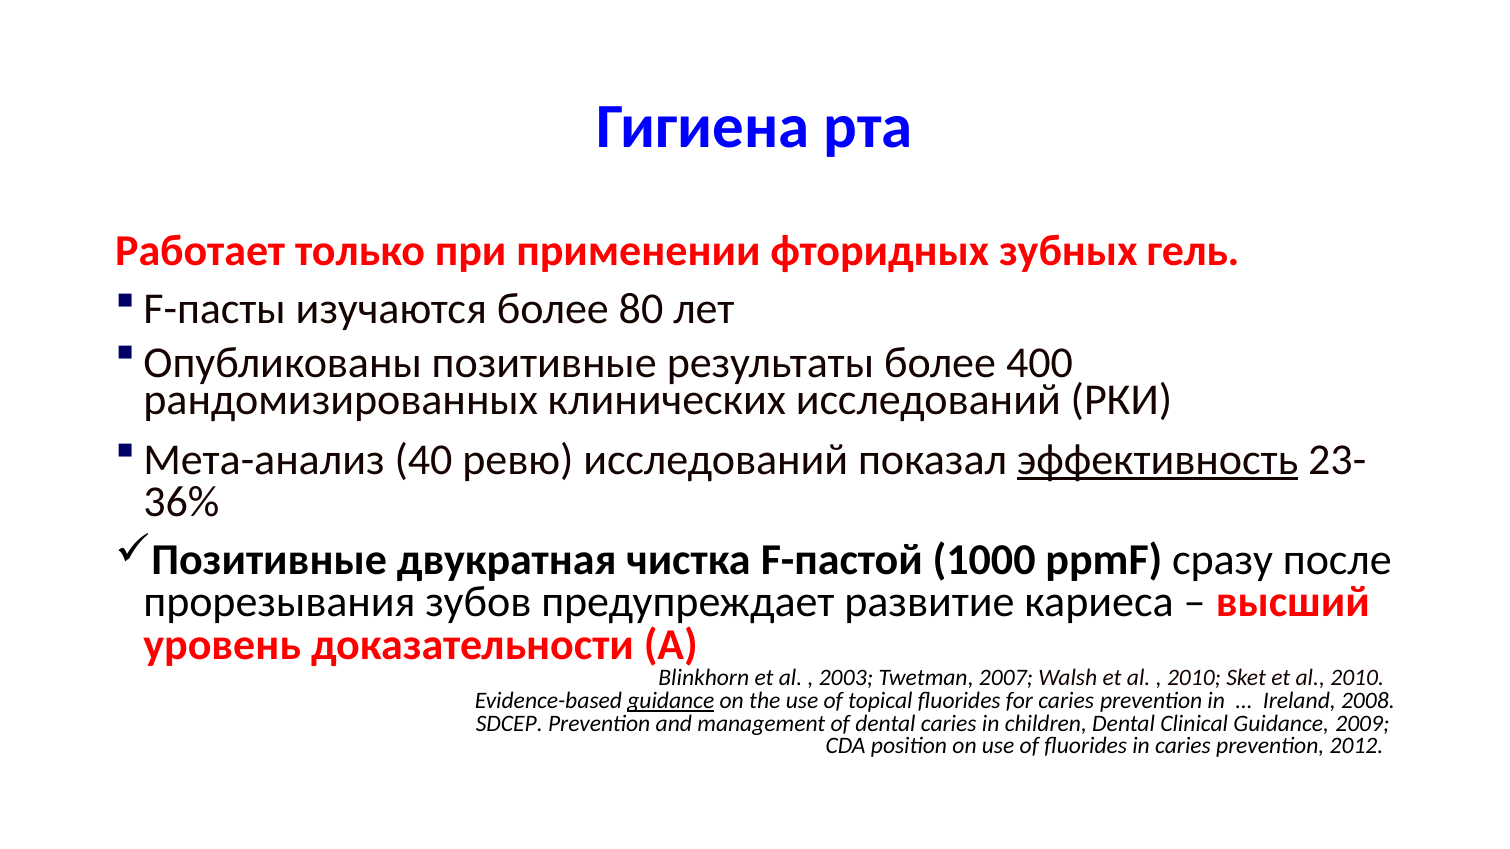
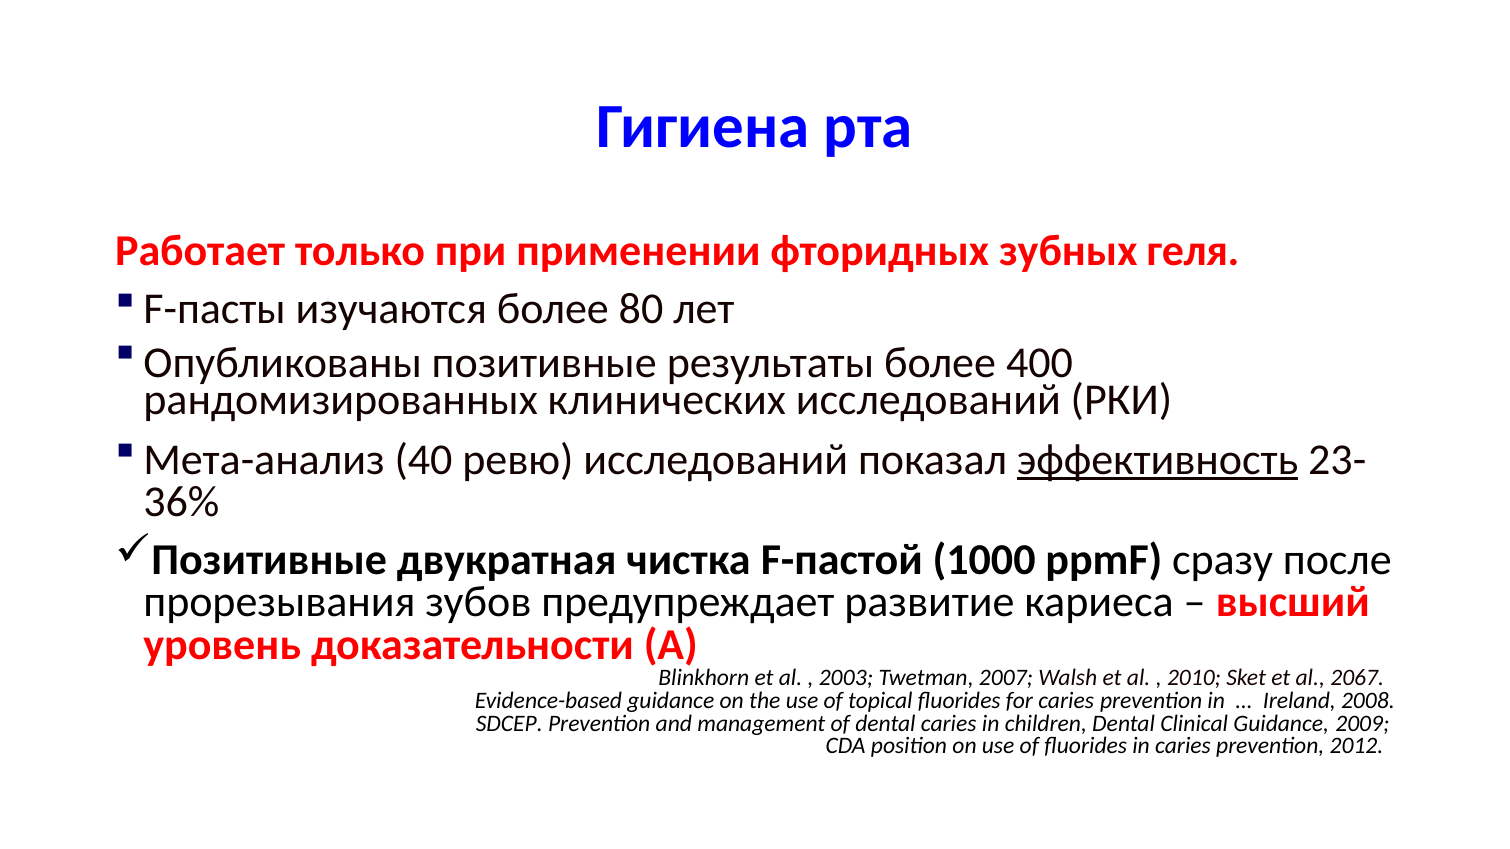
гель: гель -> геля
al 2010: 2010 -> 2067
guidance at (671, 701) underline: present -> none
